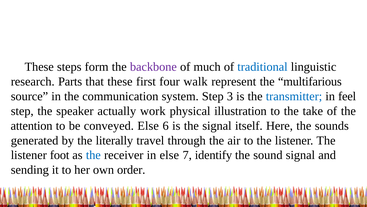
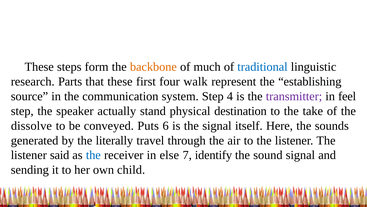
backbone colour: purple -> orange
multifarious: multifarious -> establishing
3: 3 -> 4
transmitter colour: blue -> purple
work: work -> stand
illustration: illustration -> destination
attention: attention -> dissolve
conveyed Else: Else -> Puts
foot: foot -> said
order: order -> child
